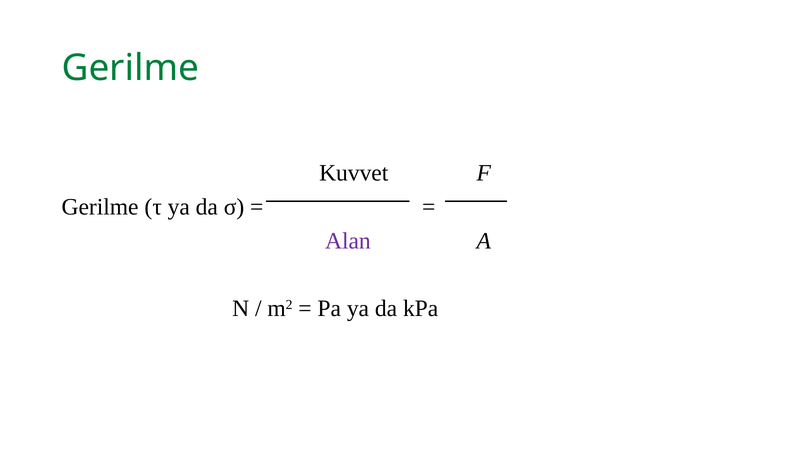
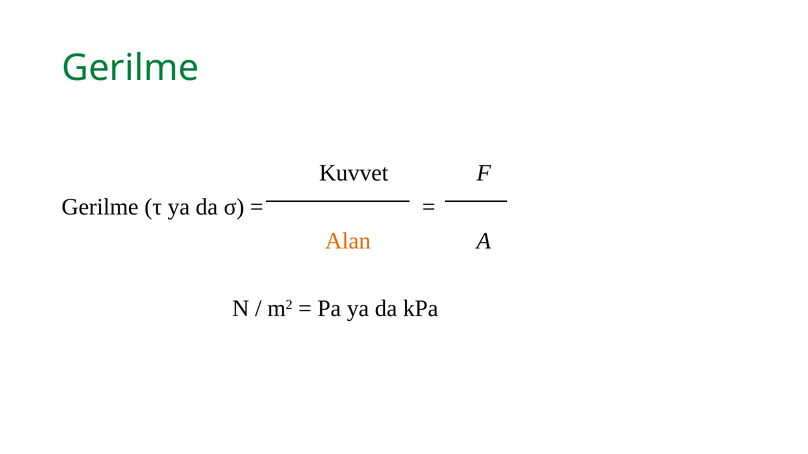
Alan colour: purple -> orange
